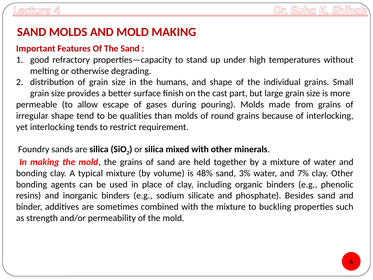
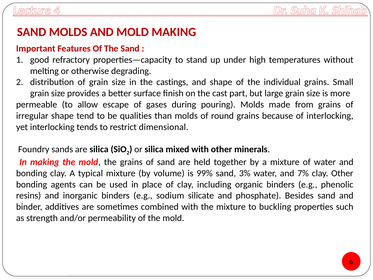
humans: humans -> castings
requirement: requirement -> dimensional
48%: 48% -> 99%
